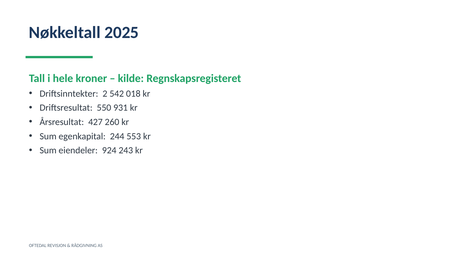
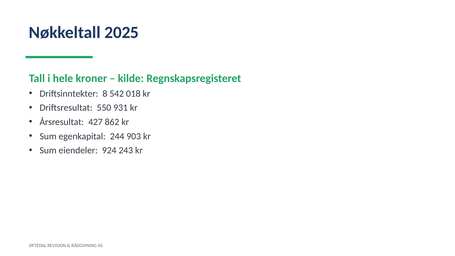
2: 2 -> 8
260: 260 -> 862
553: 553 -> 903
